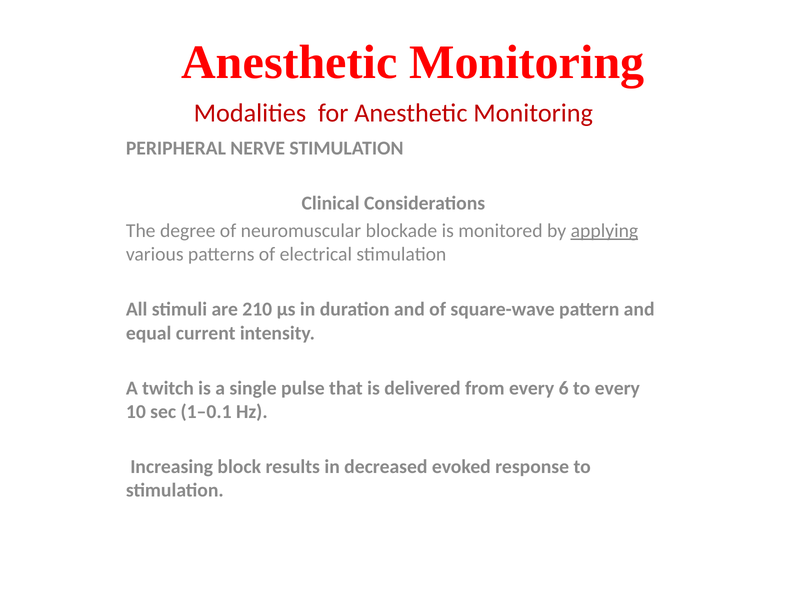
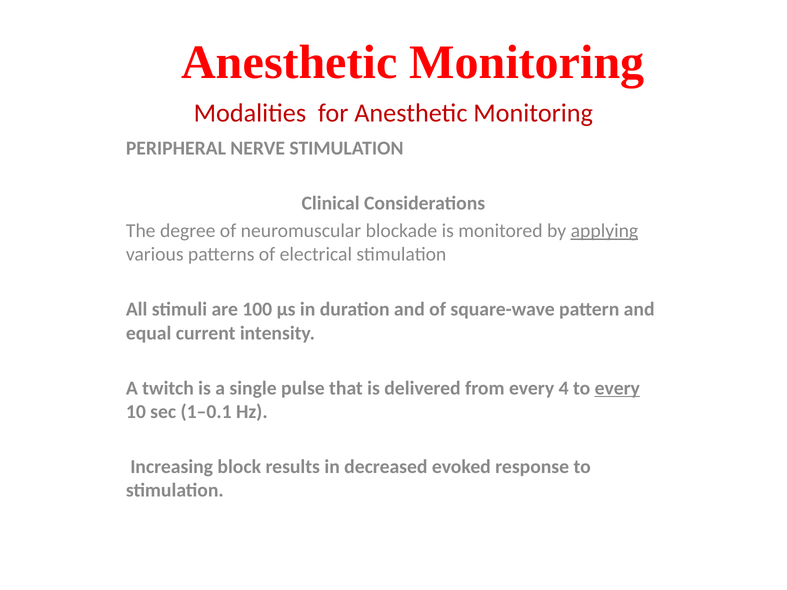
210: 210 -> 100
6: 6 -> 4
every at (617, 388) underline: none -> present
